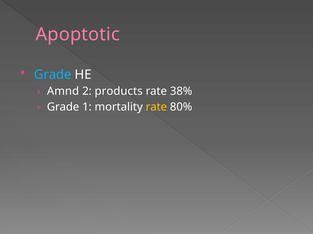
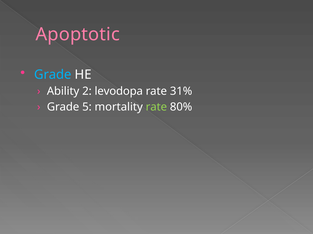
Amnd: Amnd -> Ability
products: products -> levodopa
38%: 38% -> 31%
1: 1 -> 5
rate at (156, 107) colour: yellow -> light green
